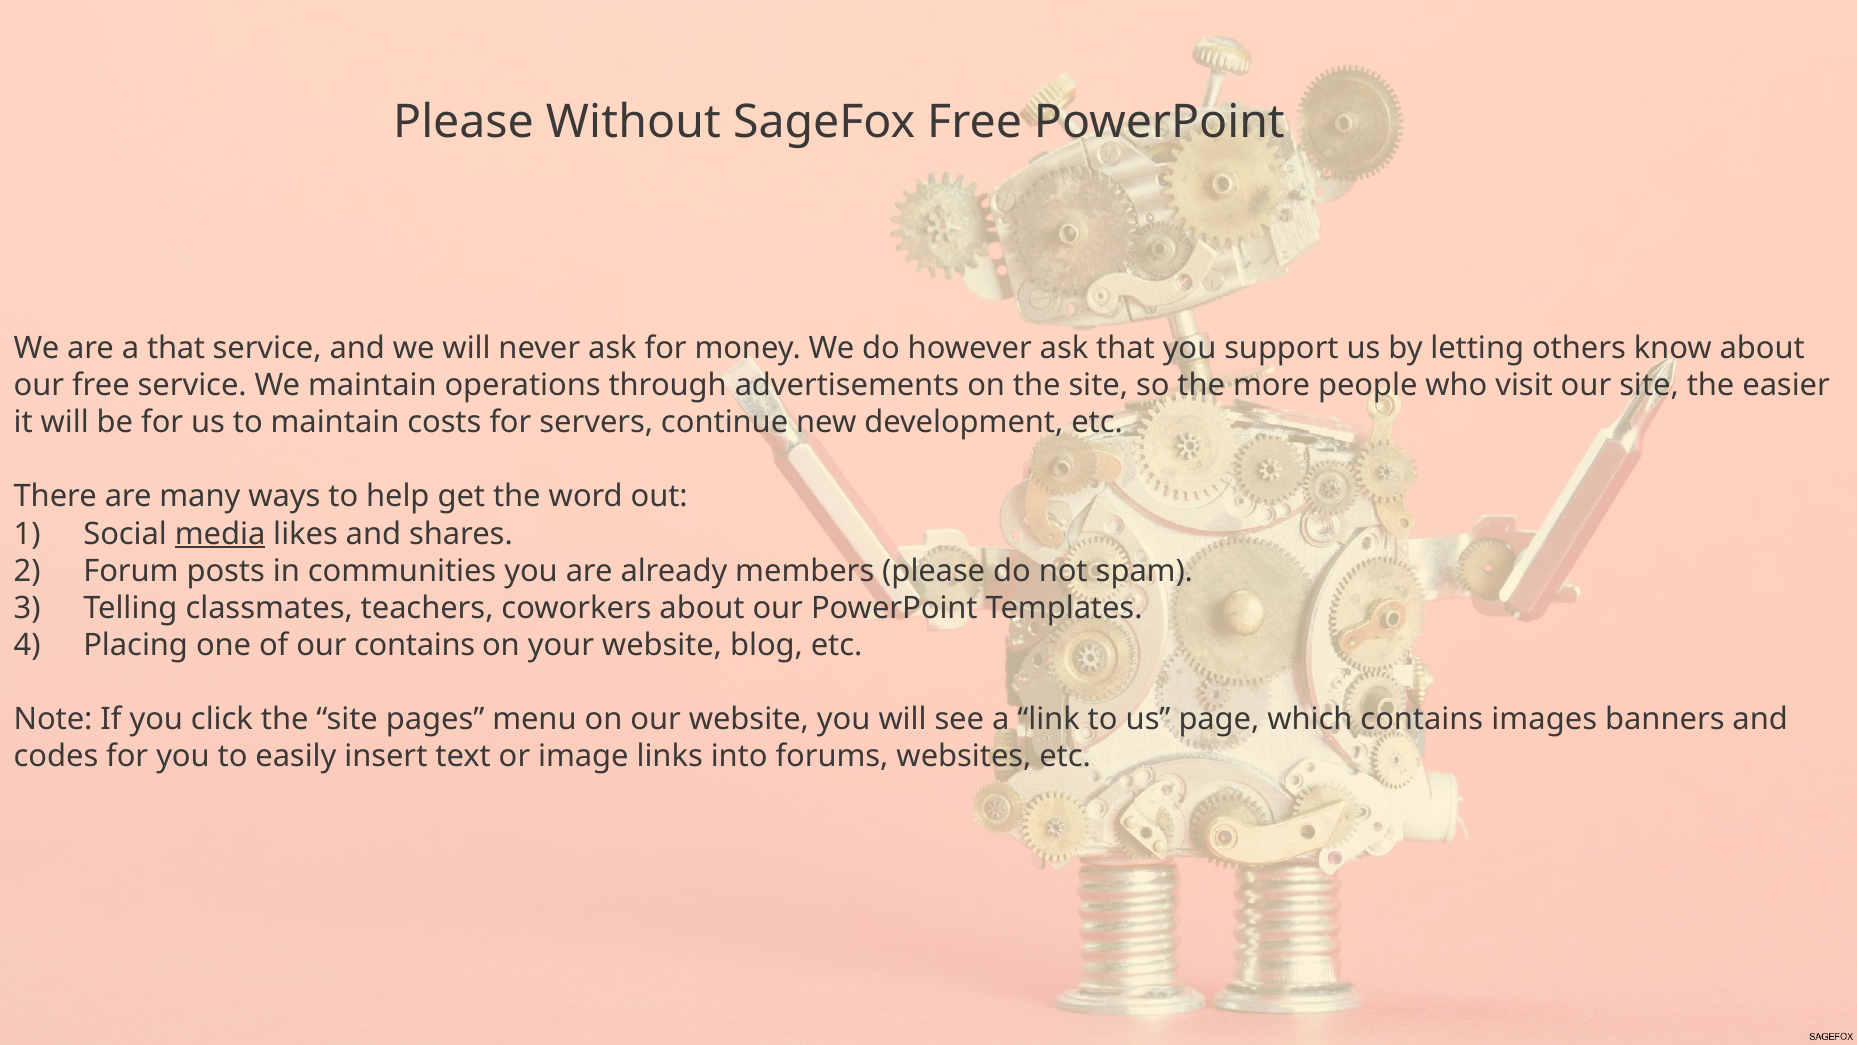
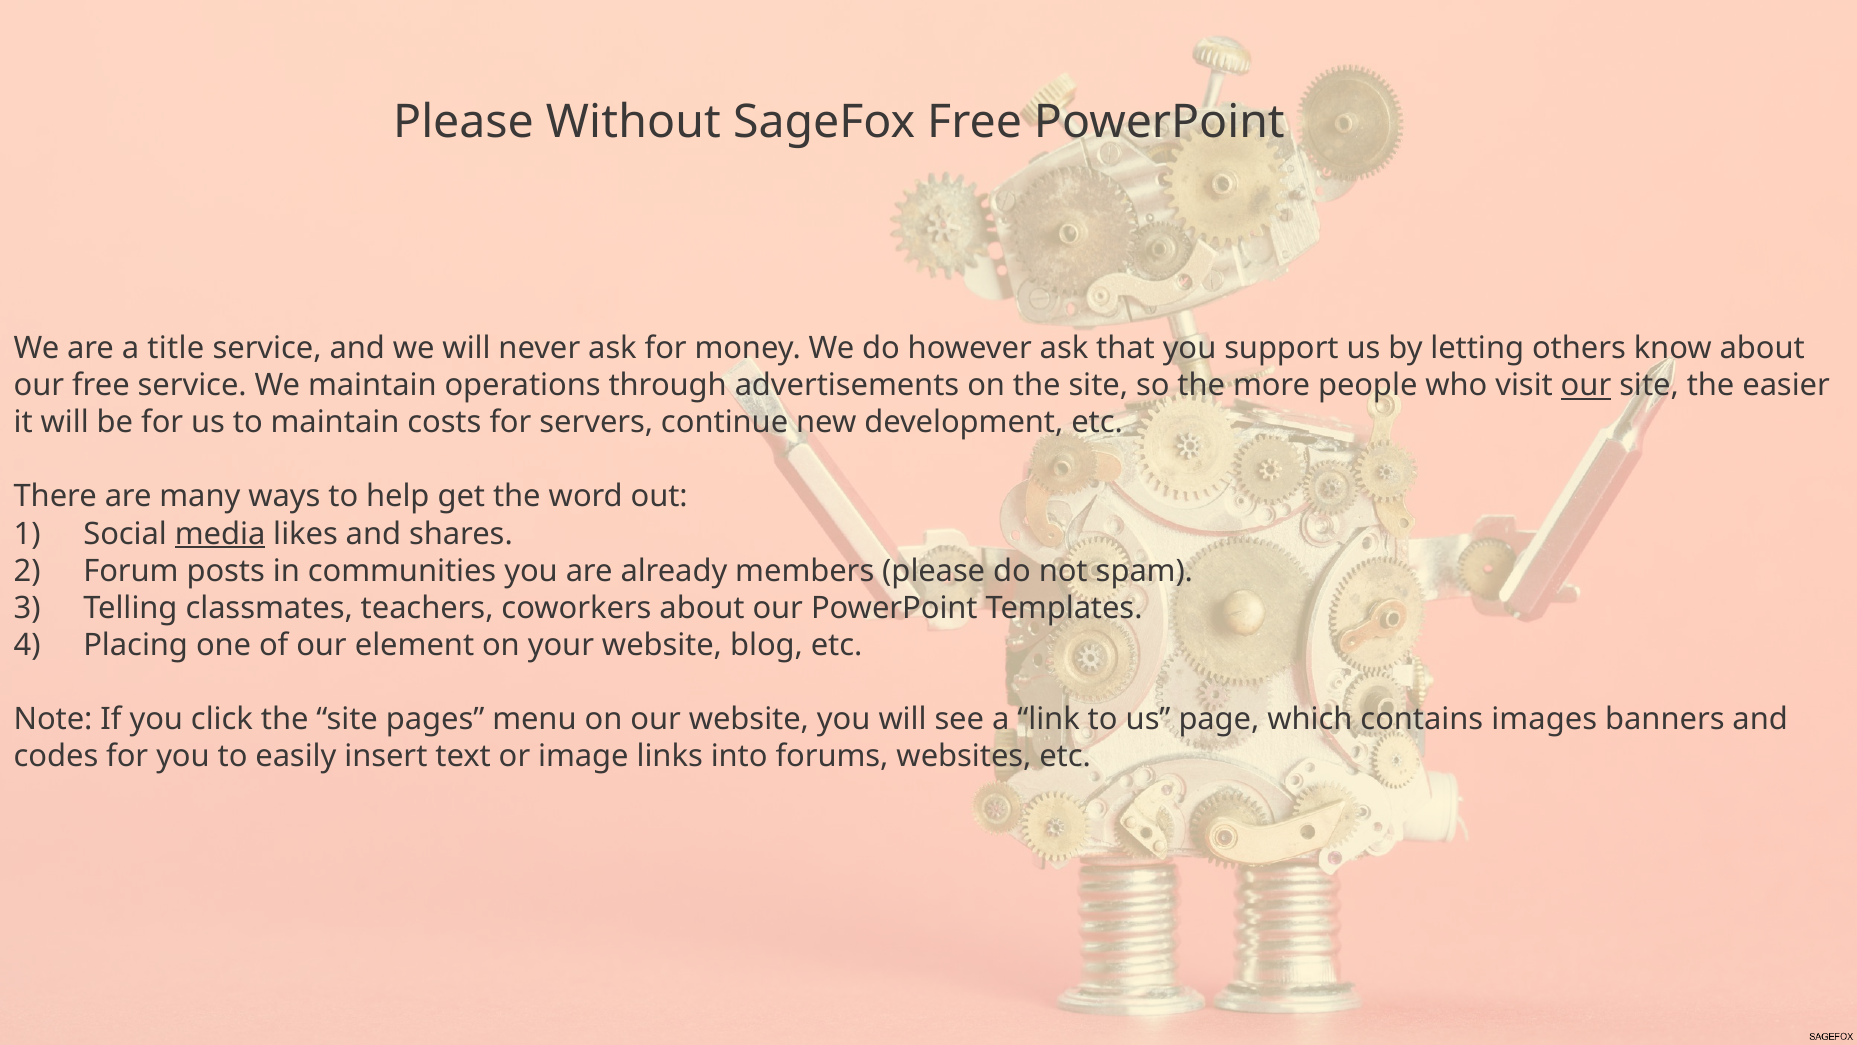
a that: that -> title
our at (1586, 385) underline: none -> present
our contains: contains -> element
